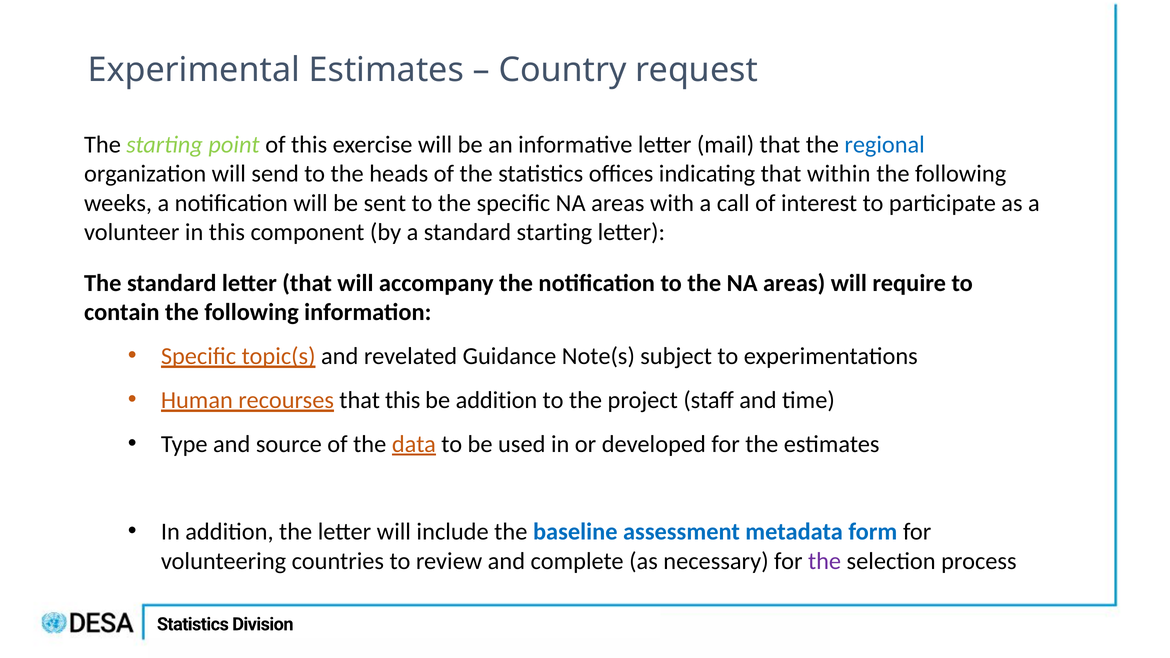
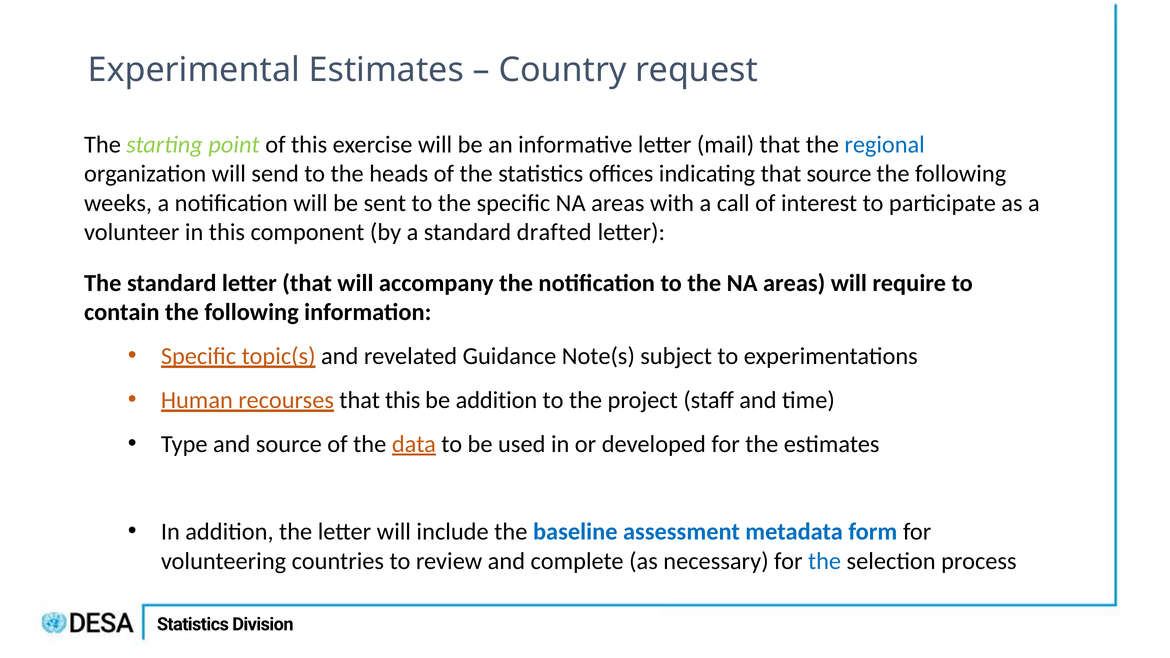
that within: within -> source
standard starting: starting -> drafted
the at (825, 561) colour: purple -> blue
